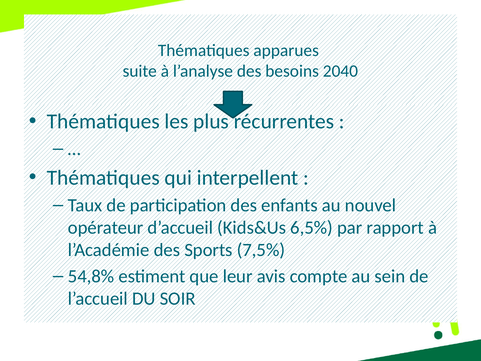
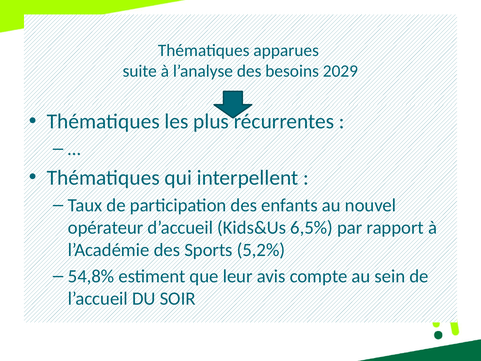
2040: 2040 -> 2029
7,5%: 7,5% -> 5,2%
